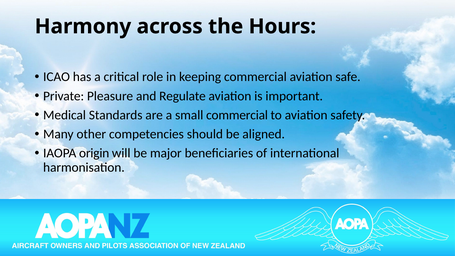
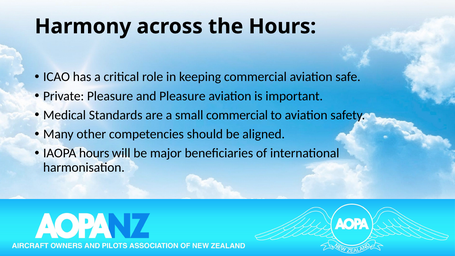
and Regulate: Regulate -> Pleasure
IAOPA origin: origin -> hours
